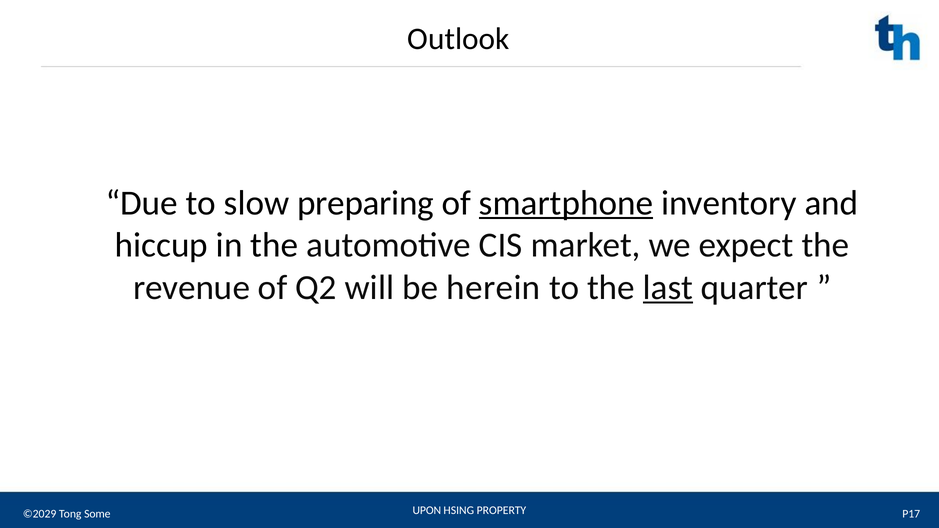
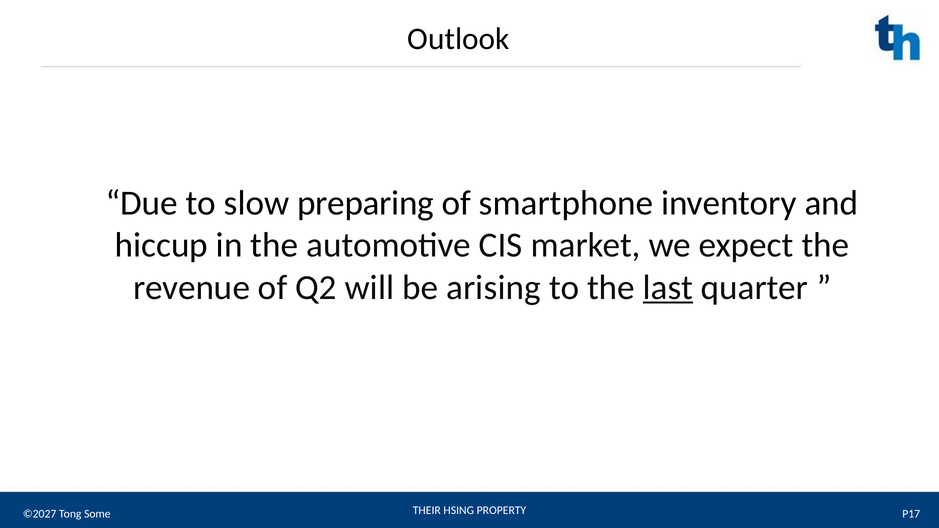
smartphone underline: present -> none
herein: herein -> arising
UPON: UPON -> THEIR
©2029: ©2029 -> ©2027
